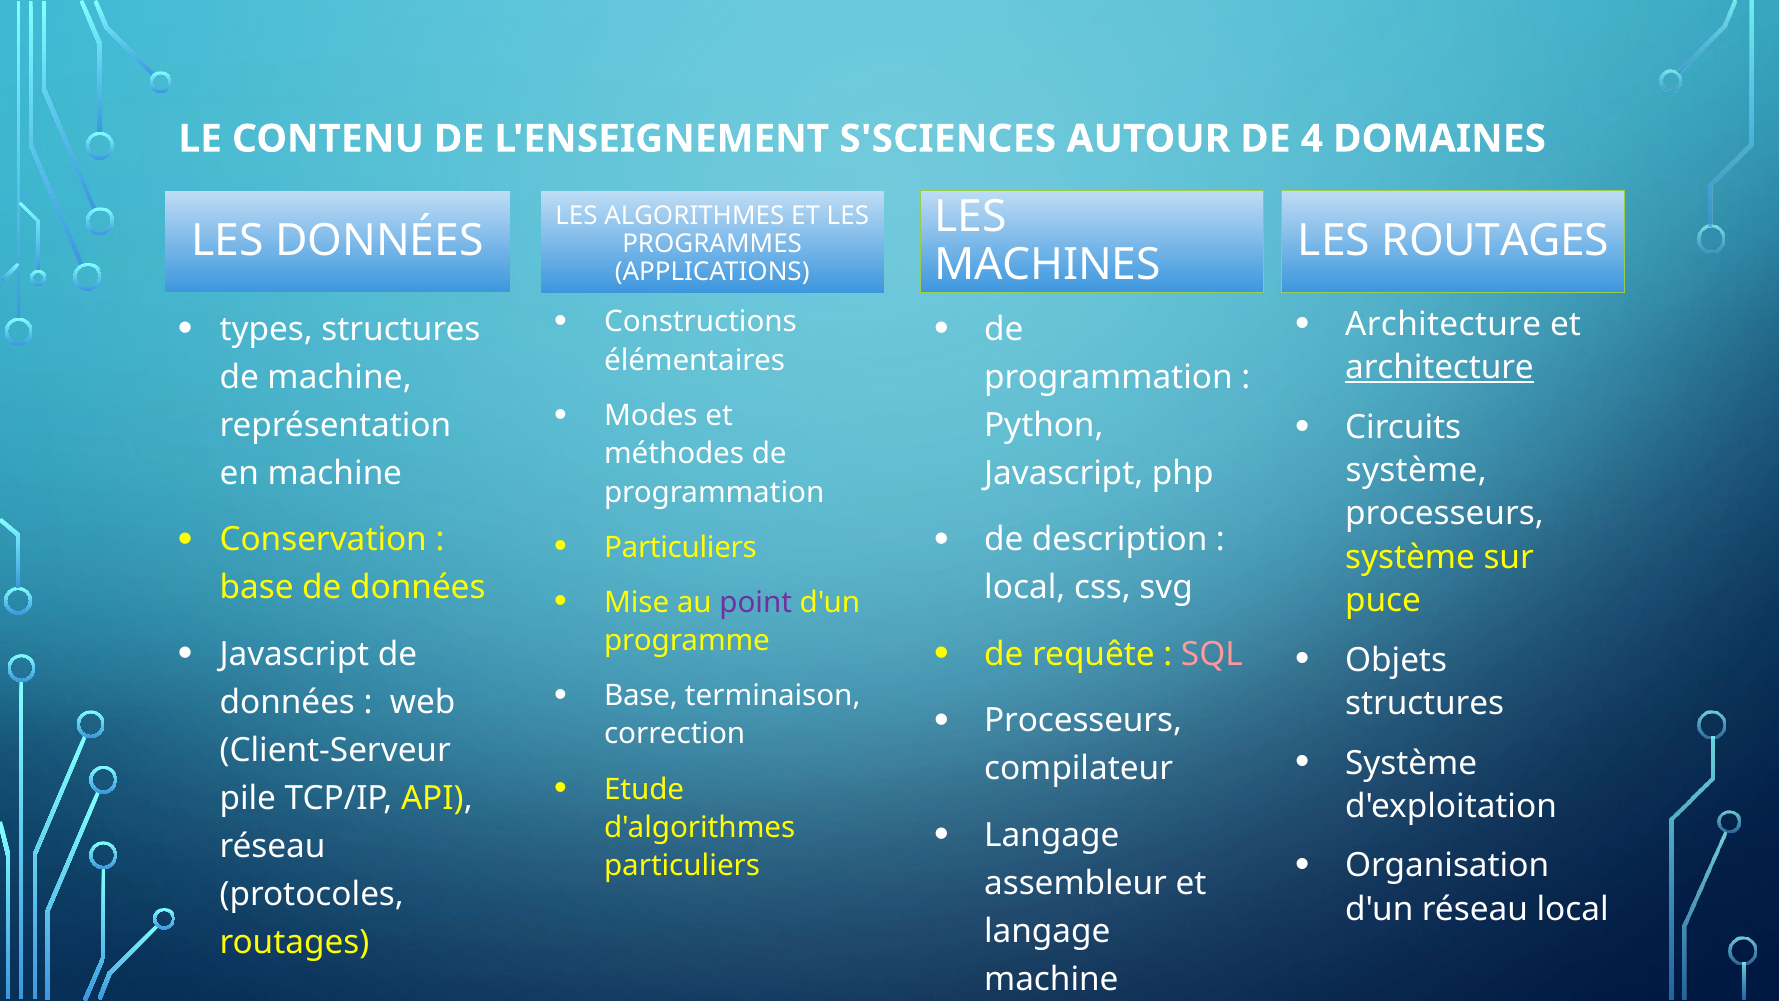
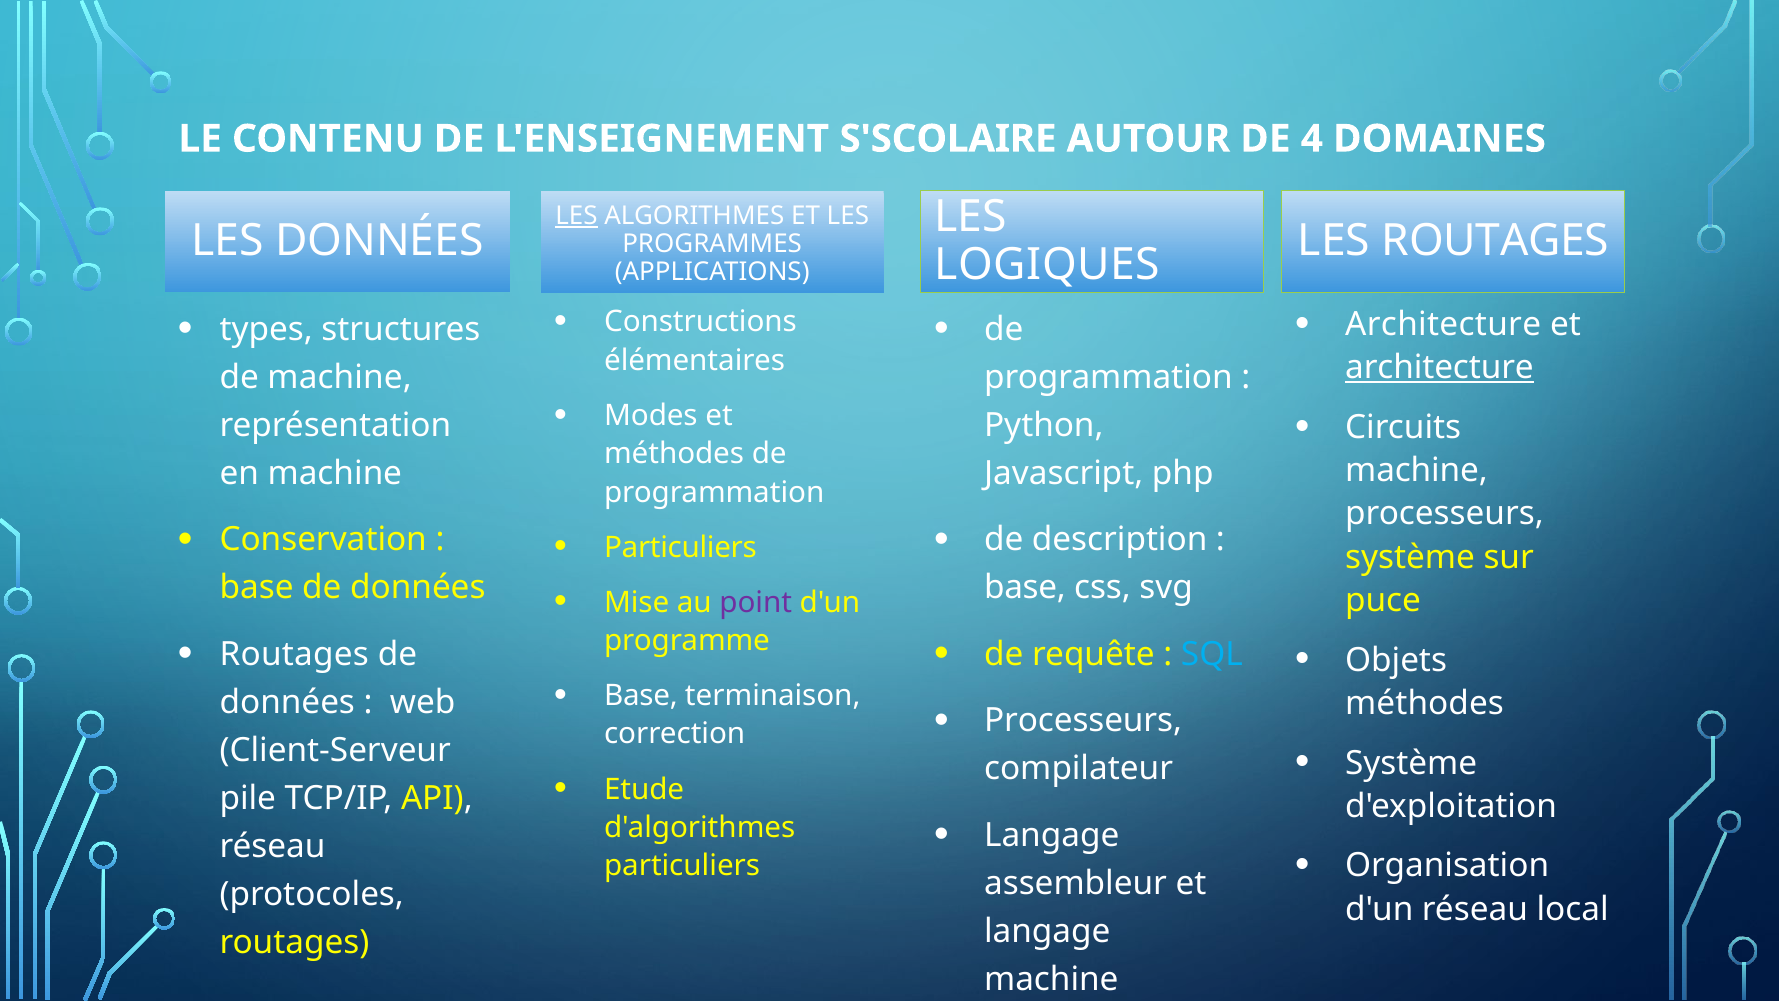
S'SCIENCES: S'SCIENCES -> S'SCOLAIRE
LES at (576, 216) underline: none -> present
MACHINES: MACHINES -> LOGIQUES
système at (1416, 470): système -> machine
local at (1025, 588): local -> base
SQL colour: pink -> light blue
Javascript at (294, 654): Javascript -> Routages
structures at (1425, 703): structures -> méthodes
